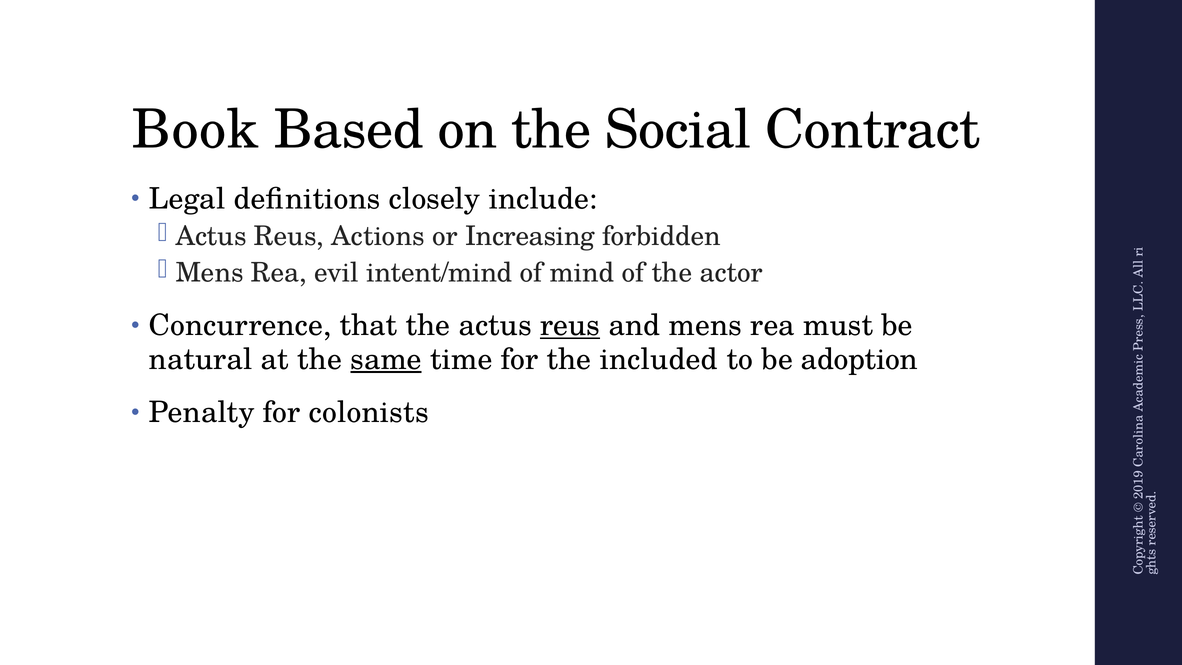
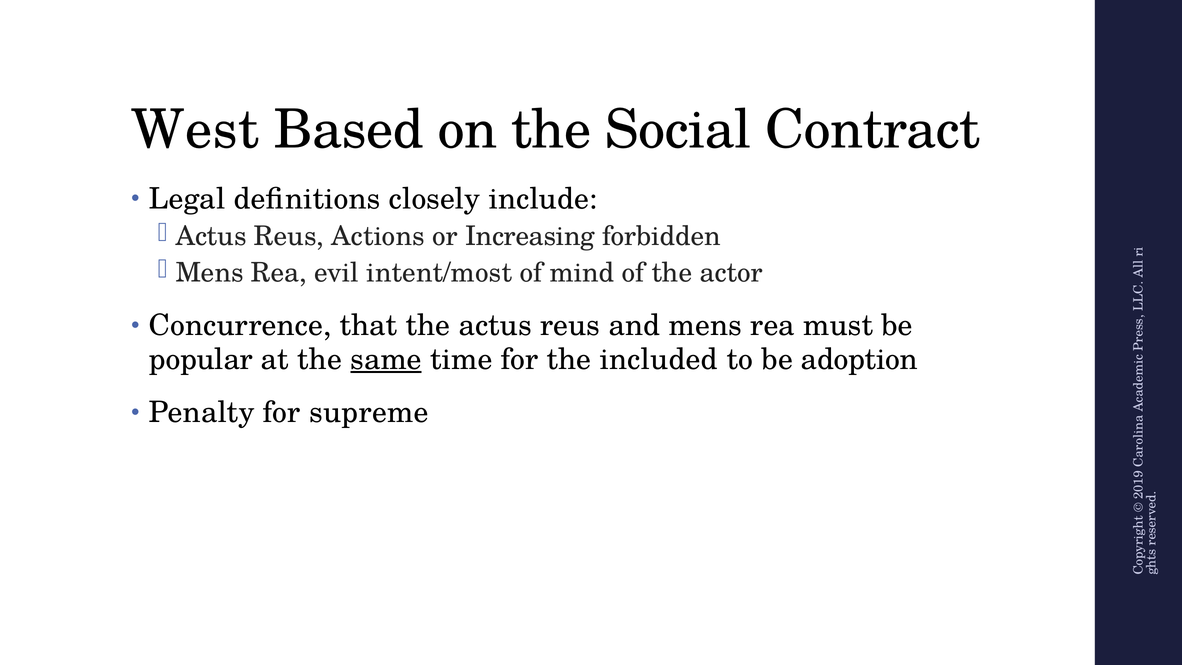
Book: Book -> West
intent/mind: intent/mind -> intent/most
reus at (570, 326) underline: present -> none
natural: natural -> popular
colonists: colonists -> supreme
